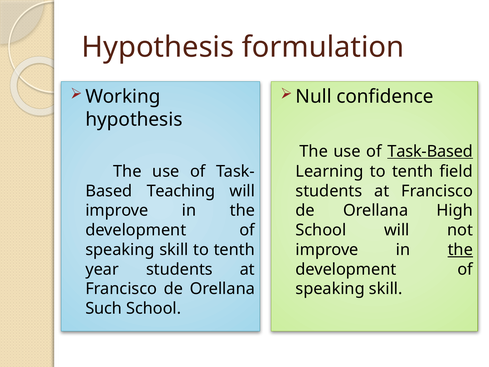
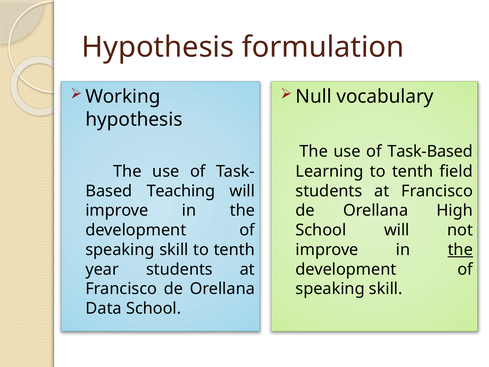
confidence: confidence -> vocabulary
Task-Based underline: present -> none
Such: Such -> Data
